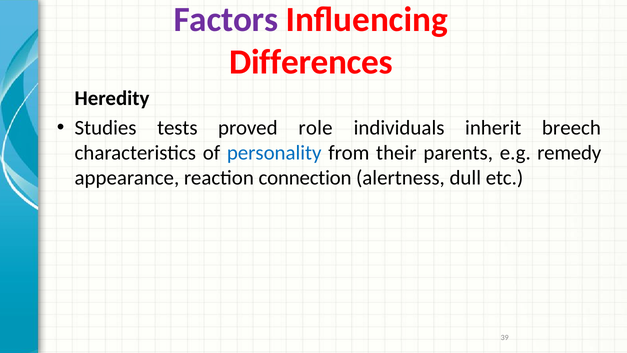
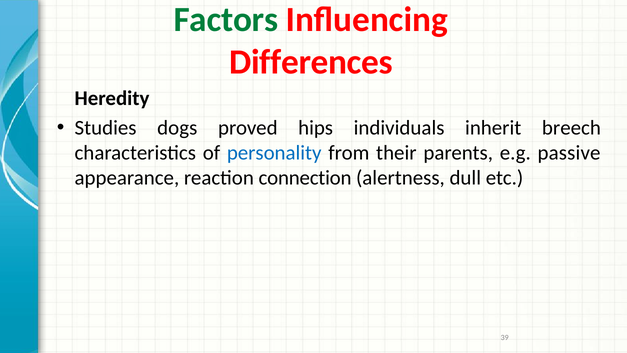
Factors colour: purple -> green
tests: tests -> dogs
role: role -> hips
remedy: remedy -> passive
